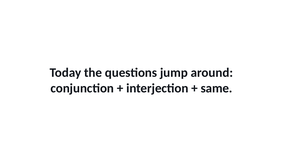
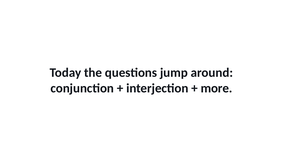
same: same -> more
